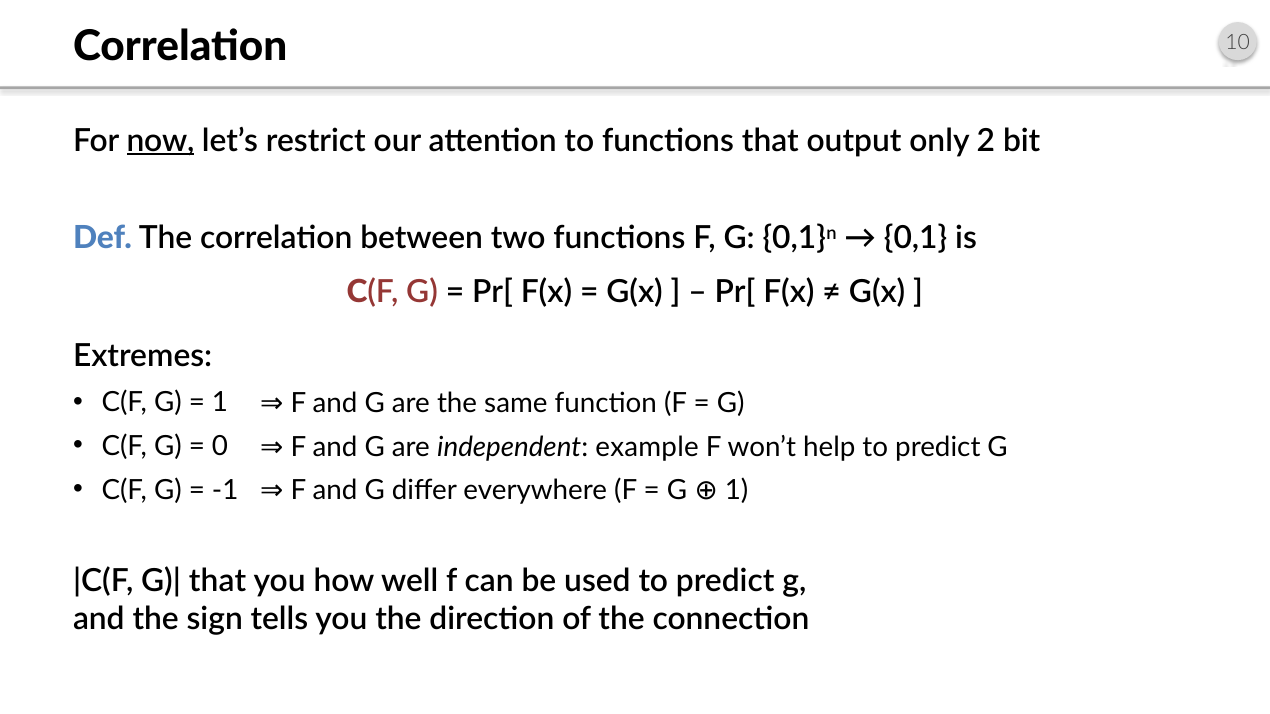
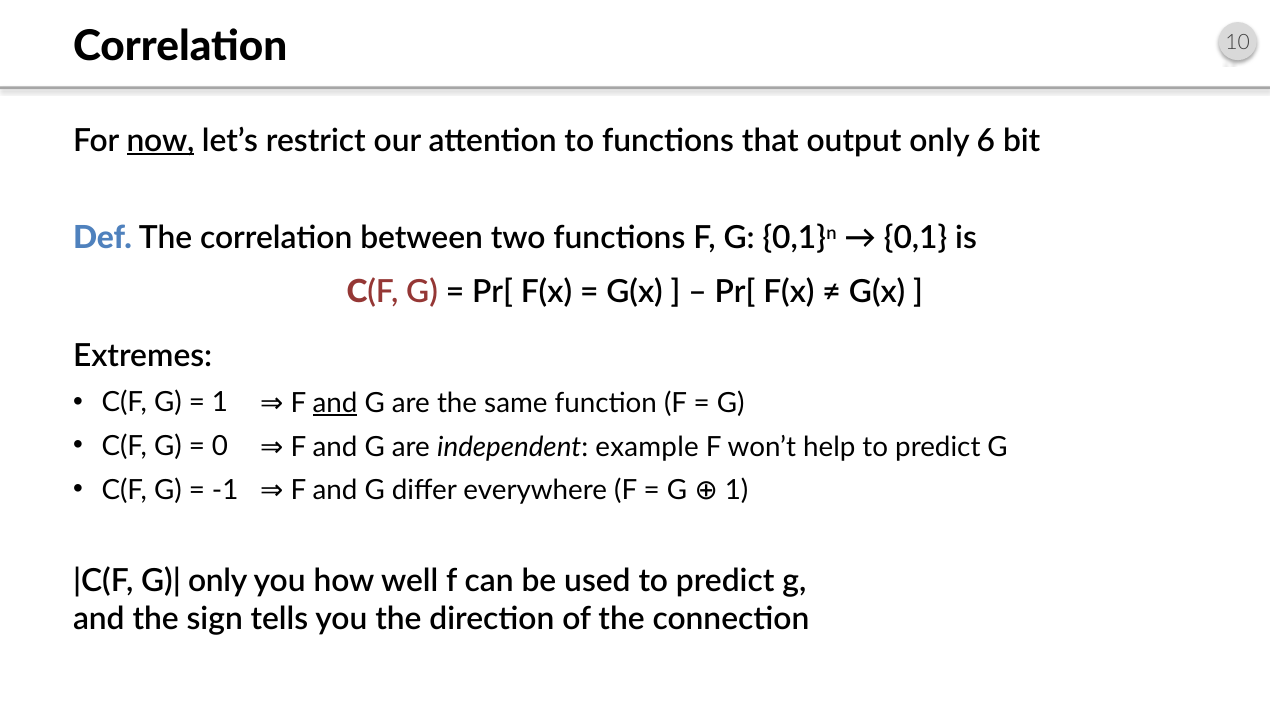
2: 2 -> 6
and at (335, 403) underline: none -> present
that at (218, 581): that -> only
